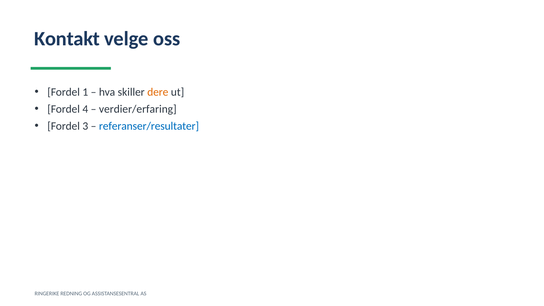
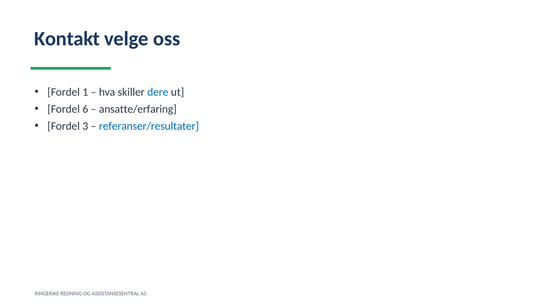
dere colour: orange -> blue
4: 4 -> 6
verdier/erfaring: verdier/erfaring -> ansatte/erfaring
